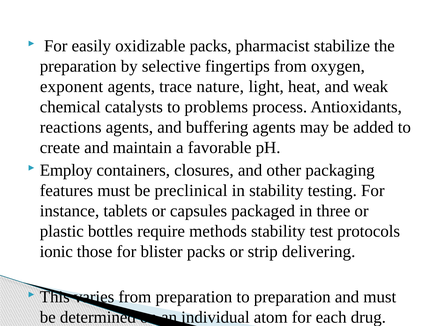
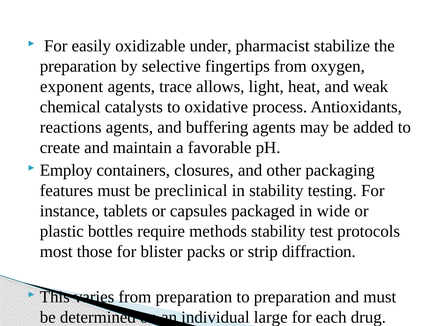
oxidizable packs: packs -> under
nature: nature -> allows
problems: problems -> oxidative
three: three -> wide
ionic: ionic -> most
delivering: delivering -> diffraction
atom: atom -> large
